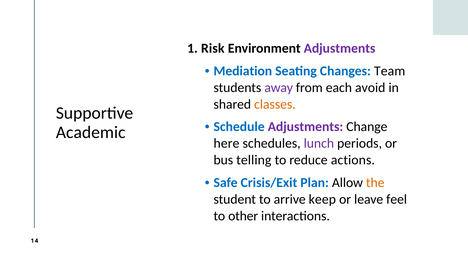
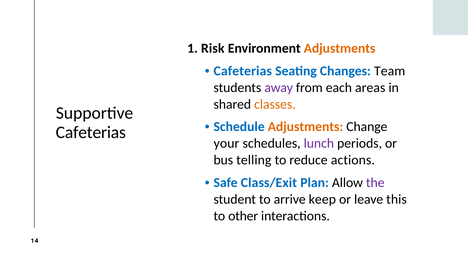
Adjustments at (340, 48) colour: purple -> orange
Mediation at (243, 71): Mediation -> Cafeterias
avoid: avoid -> areas
Adjustments at (305, 127) colour: purple -> orange
Academic at (91, 133): Academic -> Cafeterias
here: here -> your
Crisis/Exit: Crisis/Exit -> Class/Exit
the colour: orange -> purple
feel: feel -> this
